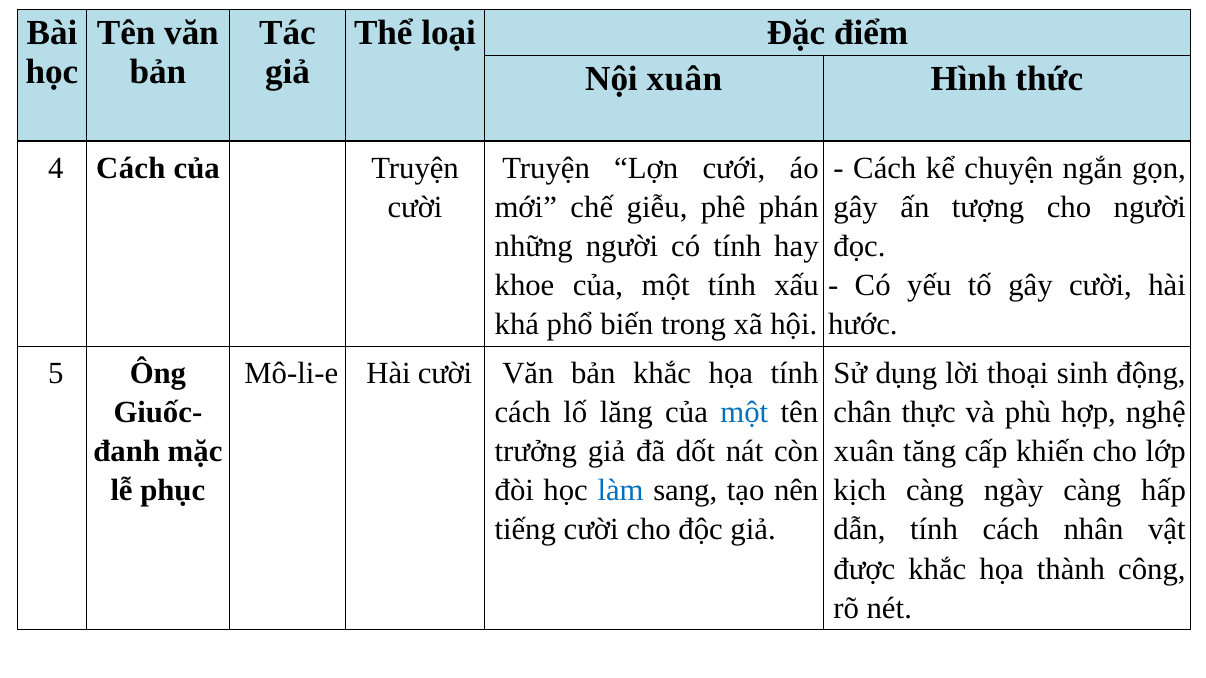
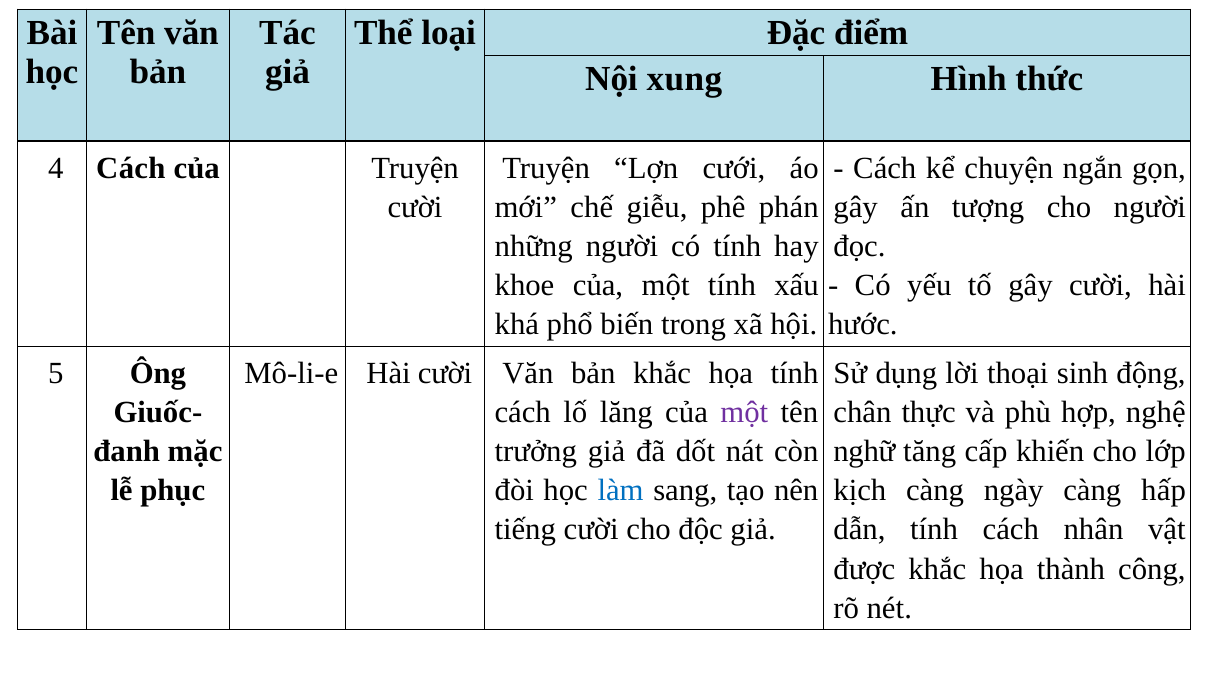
Nội xuân: xuân -> xung
một at (744, 413) colour: blue -> purple
xuân at (864, 452): xuân -> nghữ
